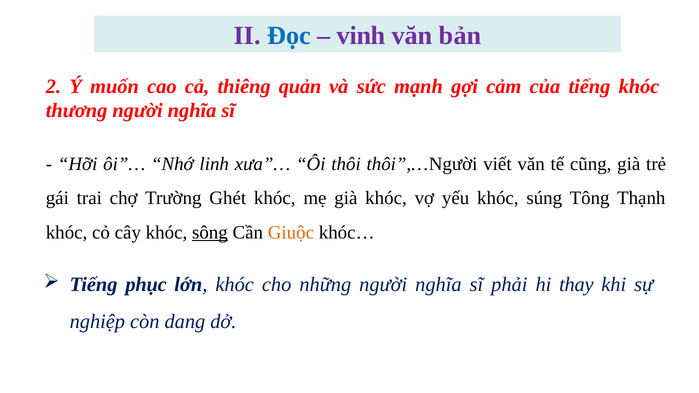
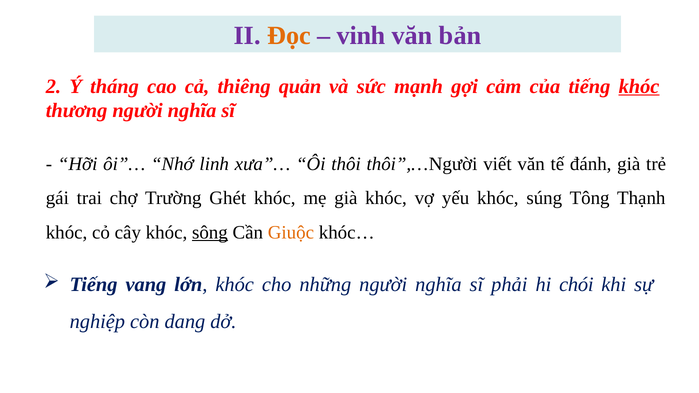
Đọc colour: blue -> orange
muốn: muốn -> tháng
khóc at (639, 86) underline: none -> present
cũng: cũng -> đánh
phục: phục -> vang
thay: thay -> chói
